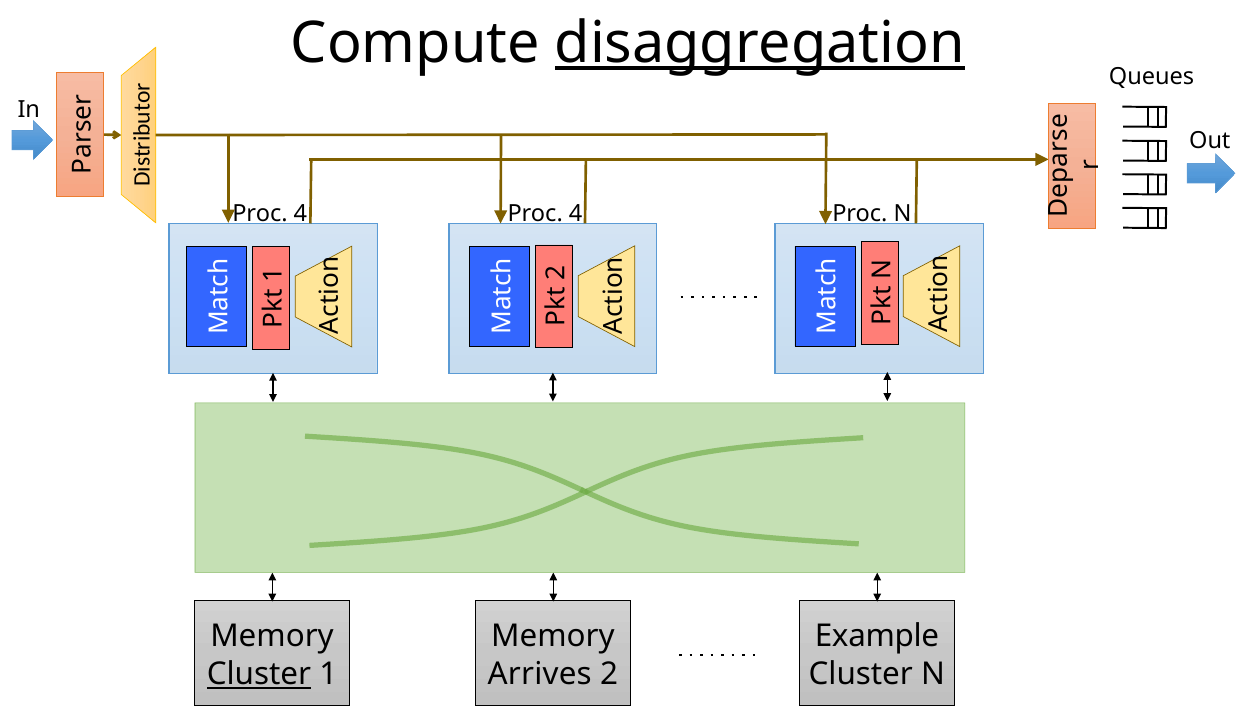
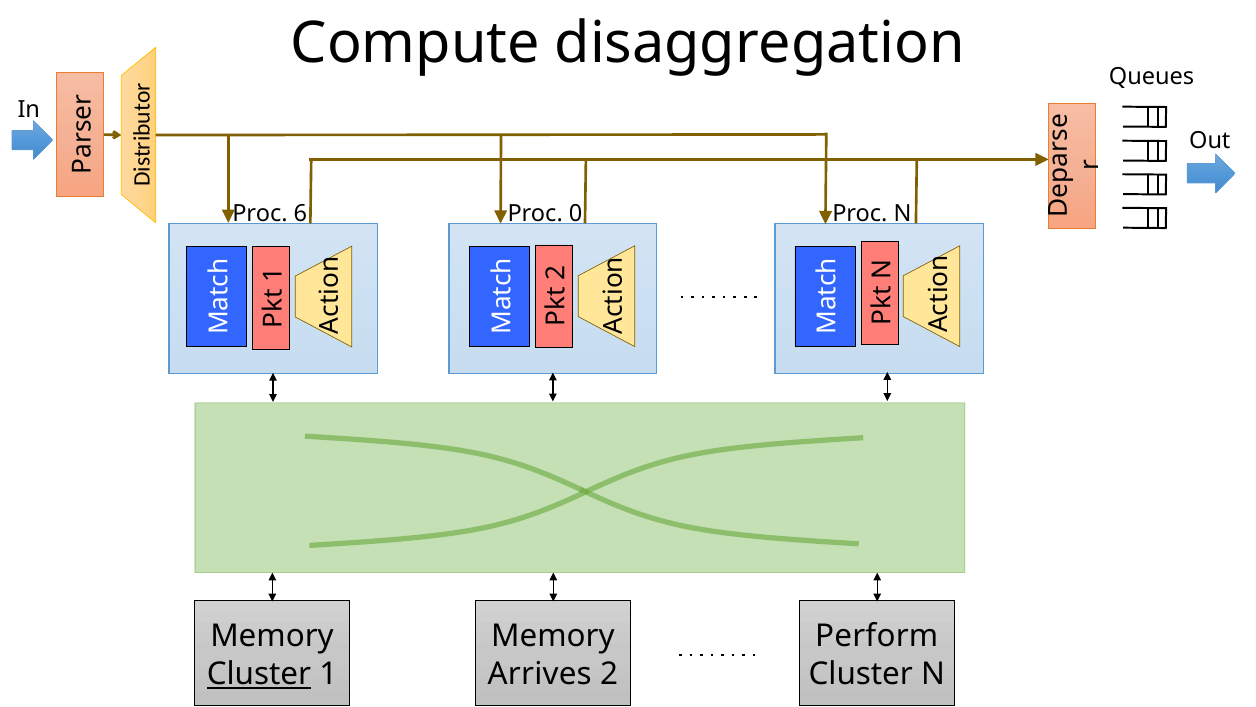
disaggregation underline: present -> none
4 at (300, 213): 4 -> 6
4 at (576, 213): 4 -> 0
Example: Example -> Perform
